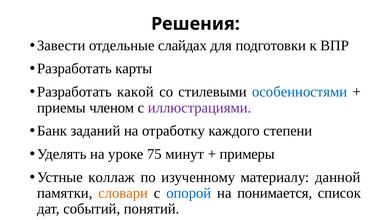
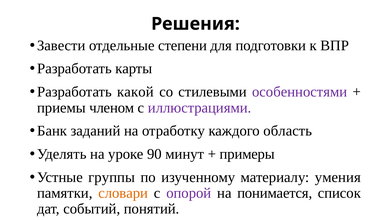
слайдах: слайдах -> степени
особенностями colour: blue -> purple
степени: степени -> область
75: 75 -> 90
коллаж: коллаж -> группы
данной: данной -> умения
опорой colour: blue -> purple
